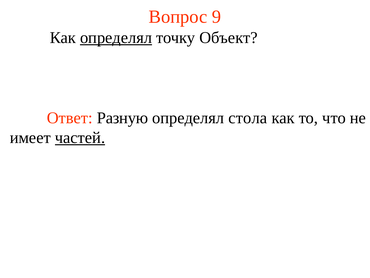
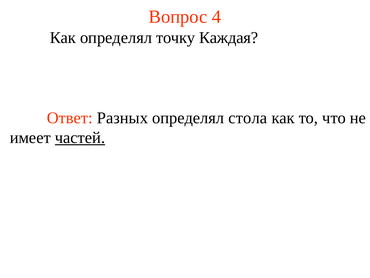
9: 9 -> 4
определял at (116, 38) underline: present -> none
Объект: Объект -> Каждая
Разную: Разную -> Разных
